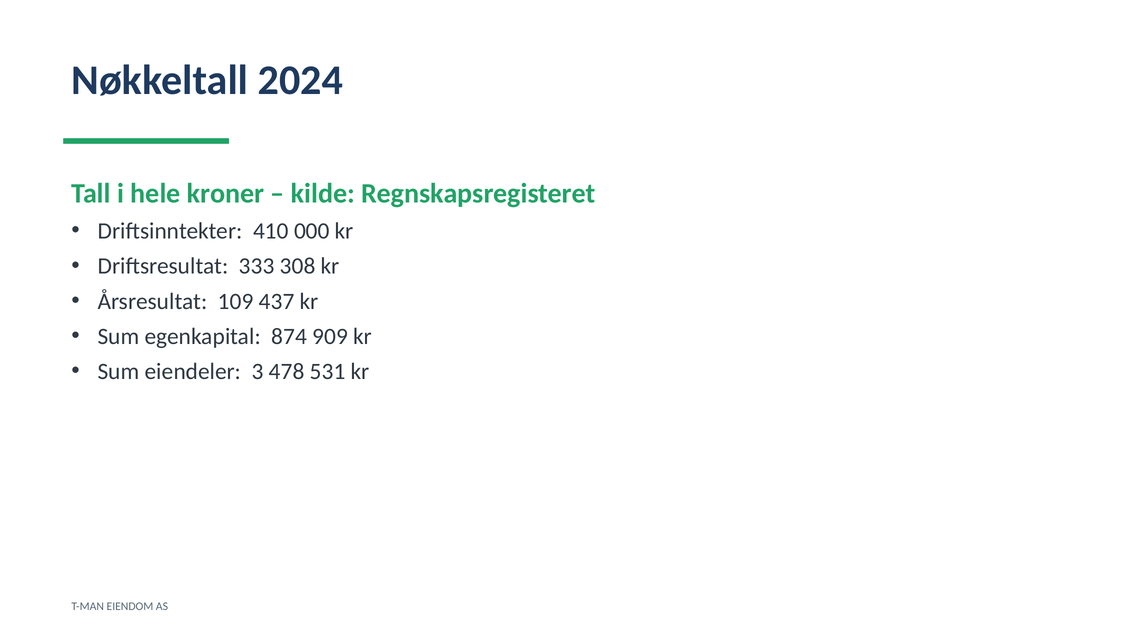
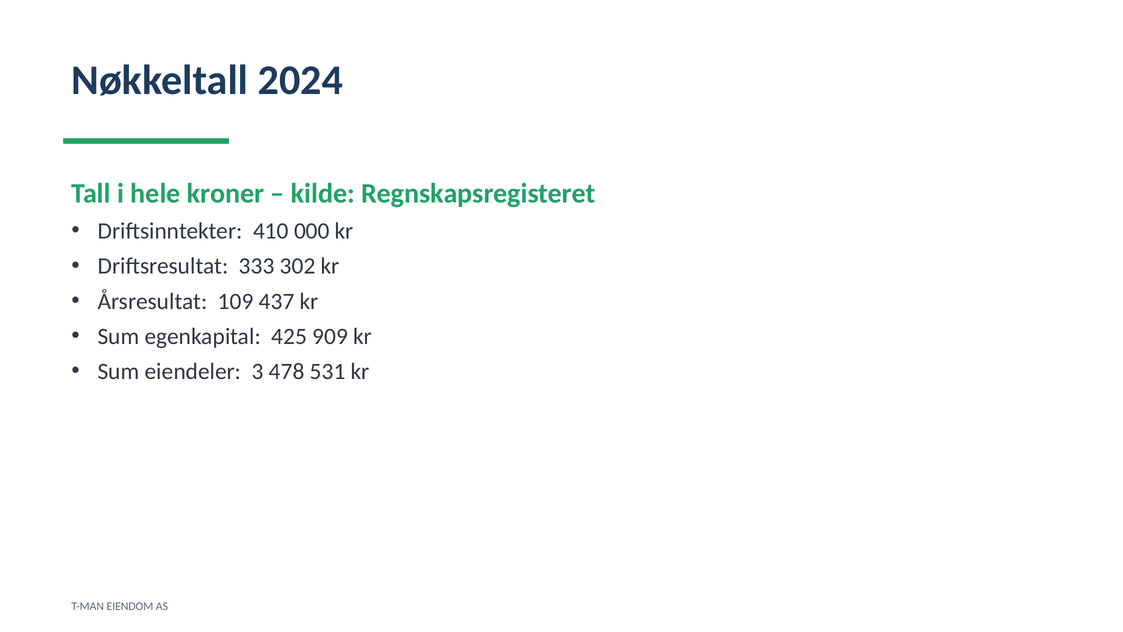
308: 308 -> 302
874: 874 -> 425
